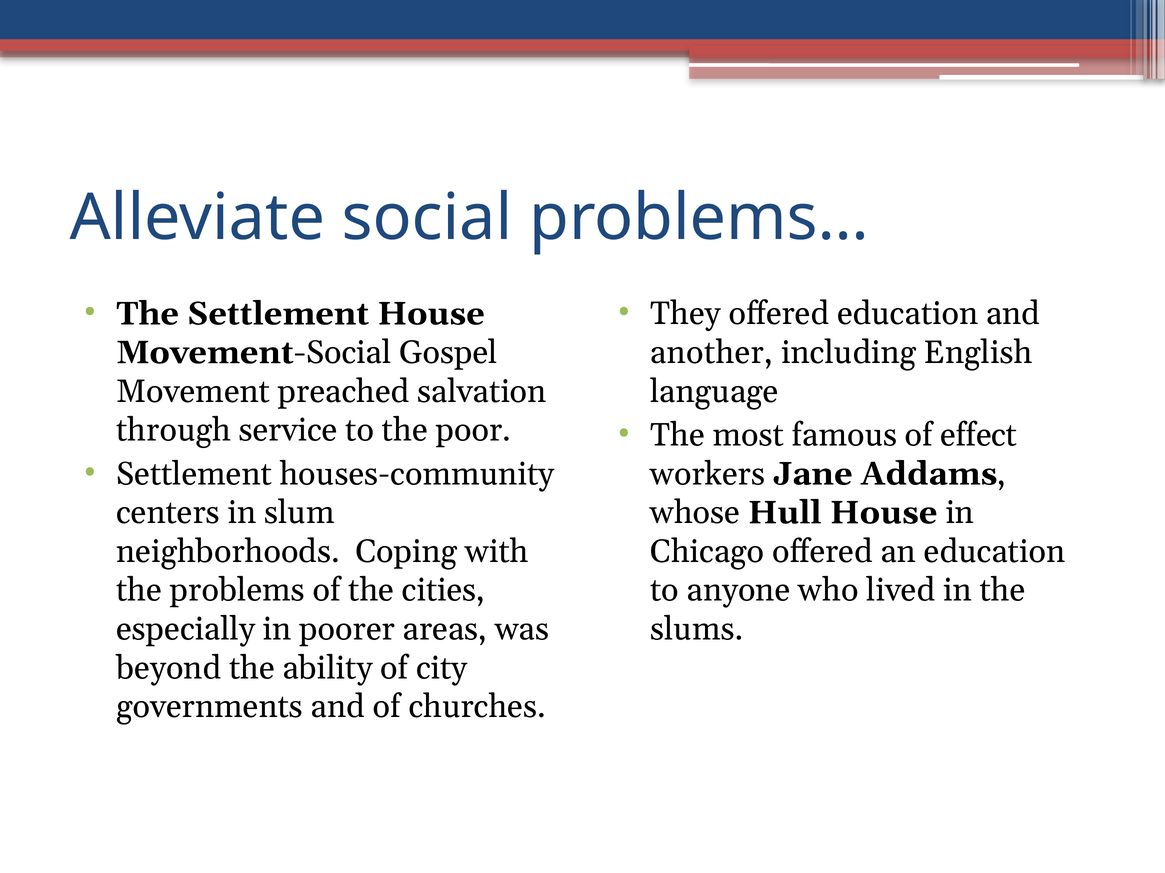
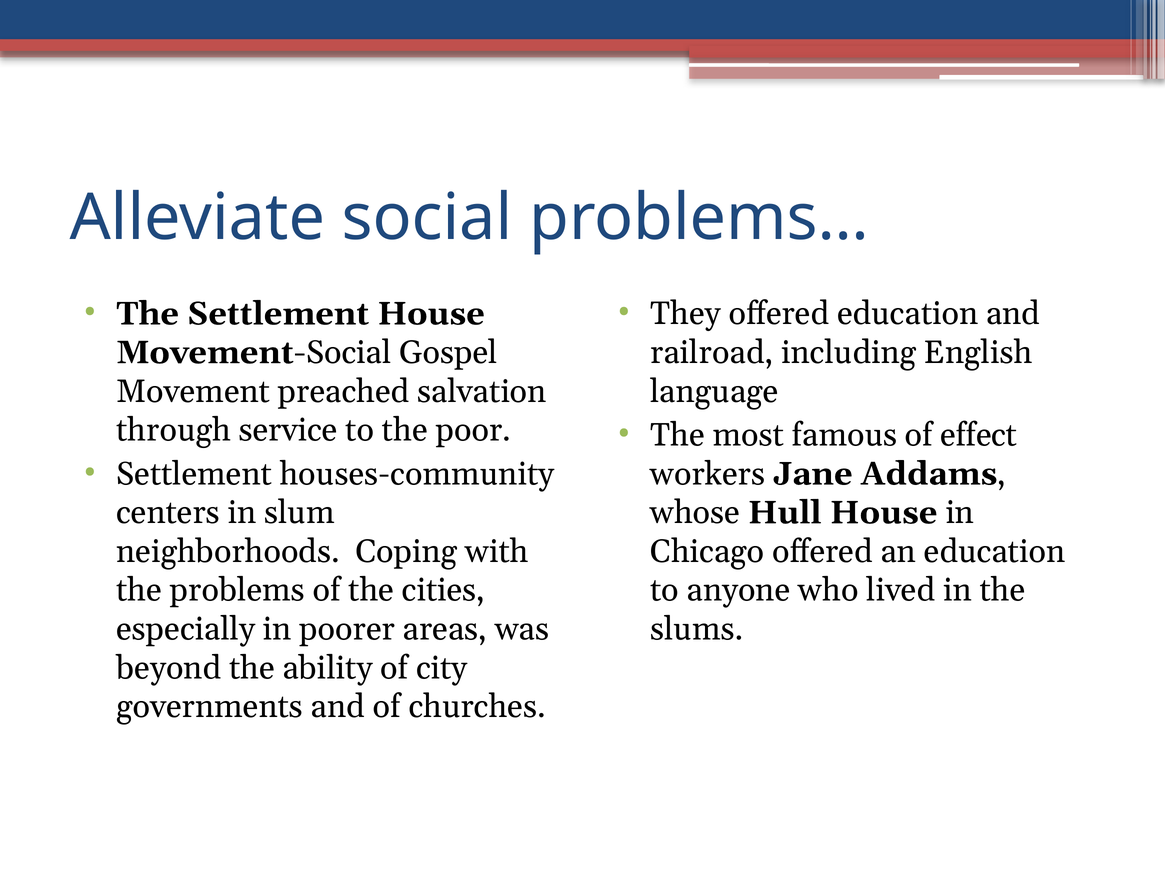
another: another -> railroad
